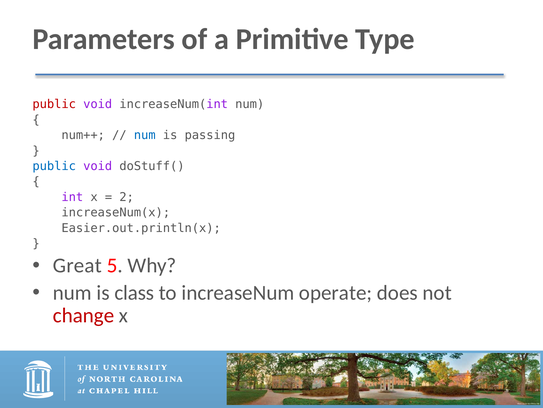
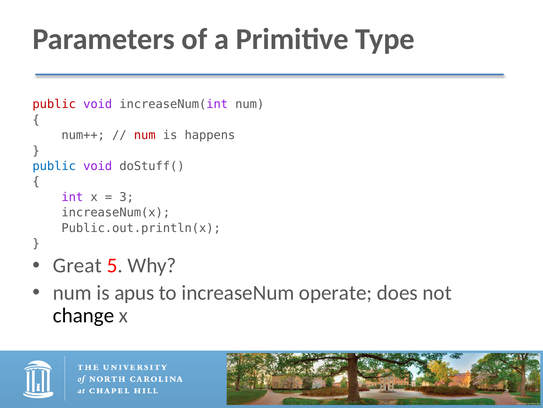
num at (145, 135) colour: blue -> red
passing: passing -> happens
2: 2 -> 3
Easier.out.println(x: Easier.out.println(x -> Public.out.println(x
class: class -> apus
change colour: red -> black
